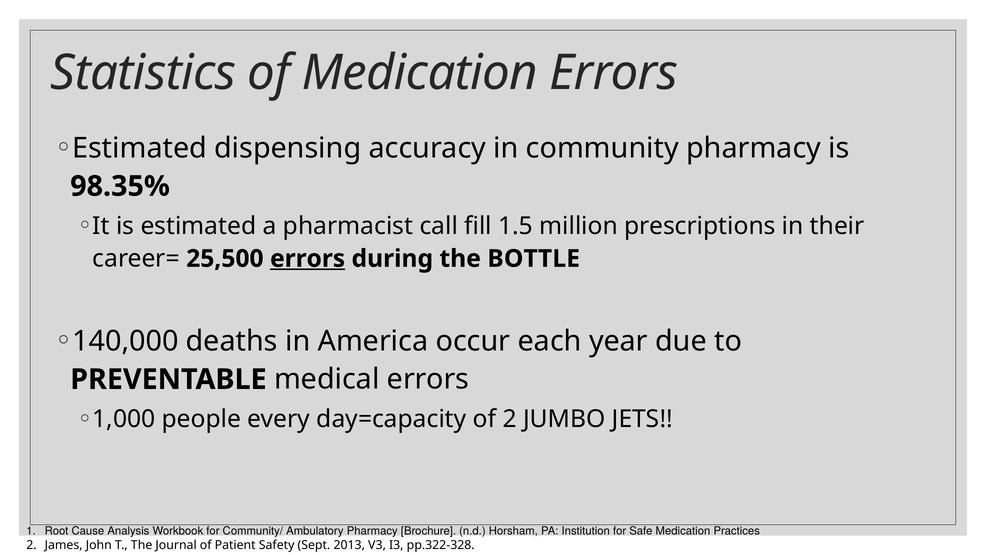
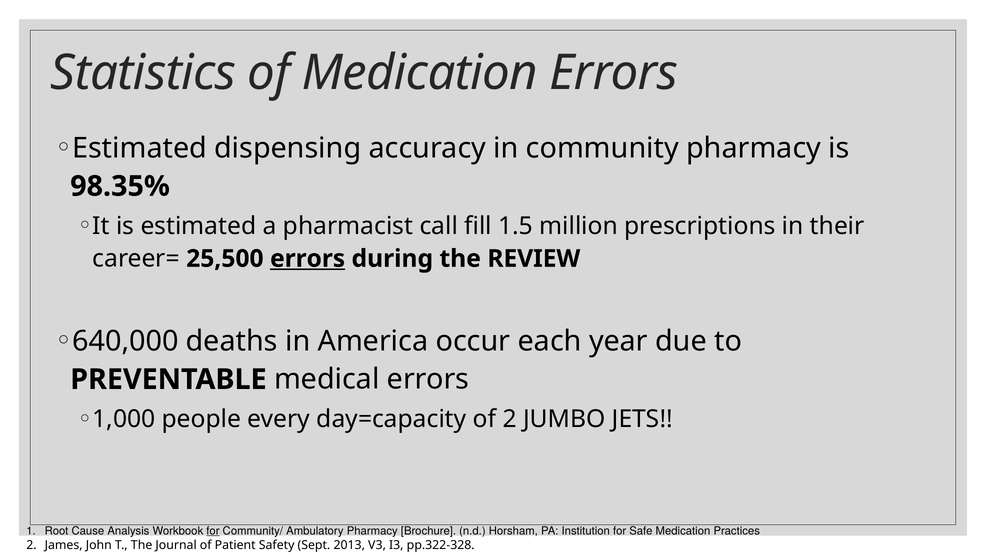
BOTTLE: BOTTLE -> REVIEW
140,000: 140,000 -> 640,000
for at (213, 531) underline: none -> present
